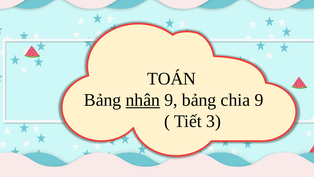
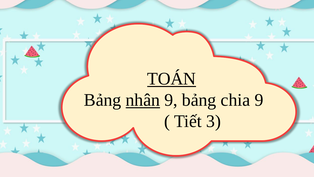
TOÁN underline: none -> present
